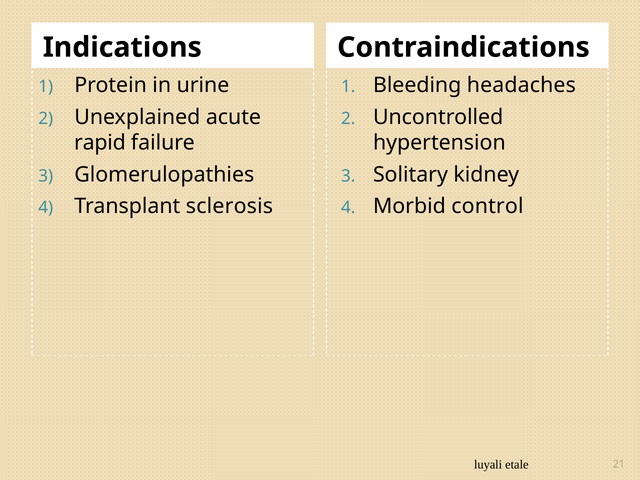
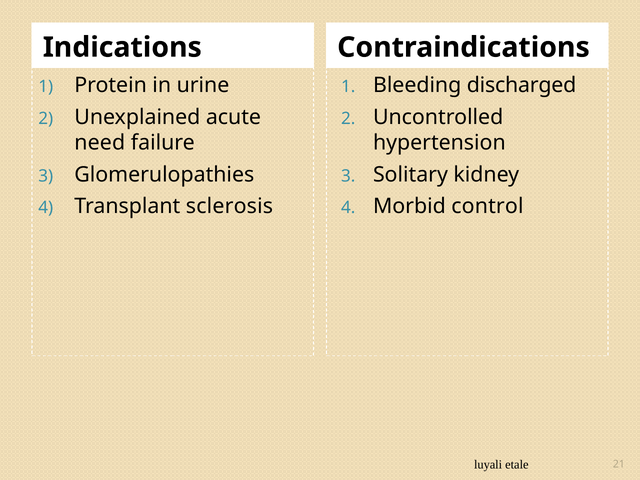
headaches: headaches -> discharged
rapid: rapid -> need
